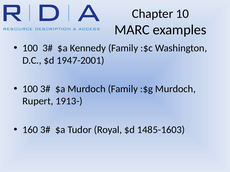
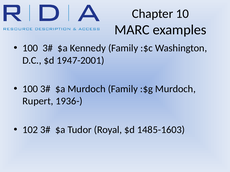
1913-: 1913- -> 1936-
160: 160 -> 102
